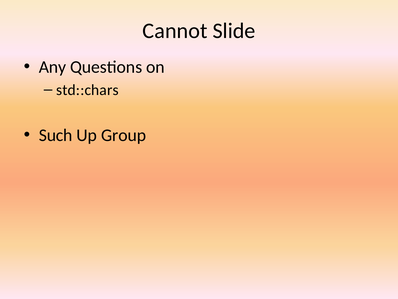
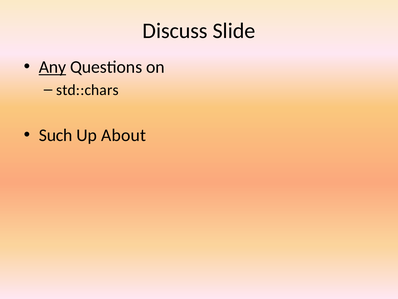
Cannot: Cannot -> Discuss
Any underline: none -> present
Group: Group -> About
